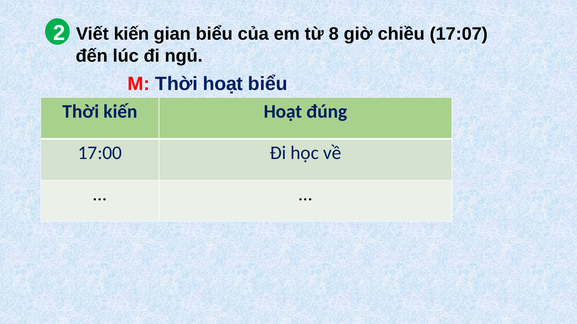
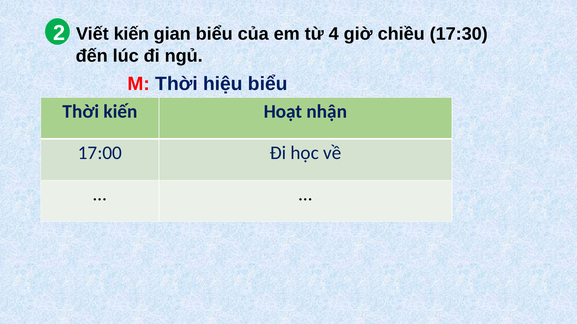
8: 8 -> 4
17:07: 17:07 -> 17:30
Thời hoạt: hoạt -> hiệu
đúng: đúng -> nhận
